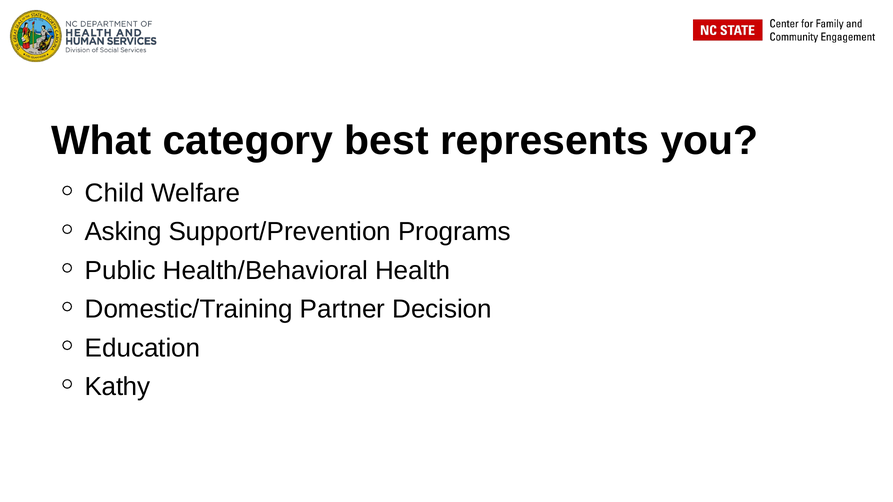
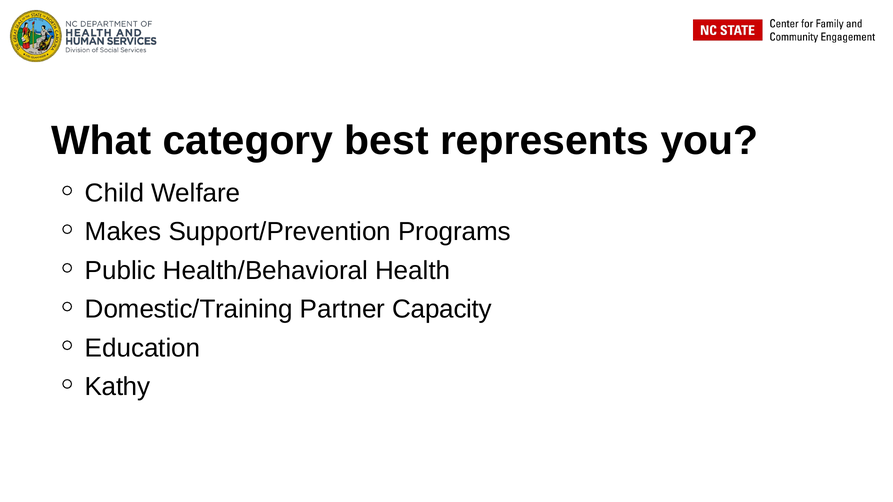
Asking: Asking -> Makes
Decision: Decision -> Capacity
